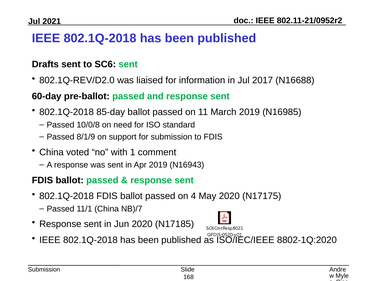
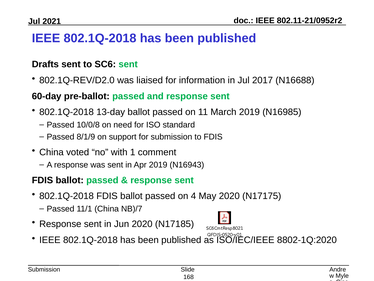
85-day: 85-day -> 13-day
